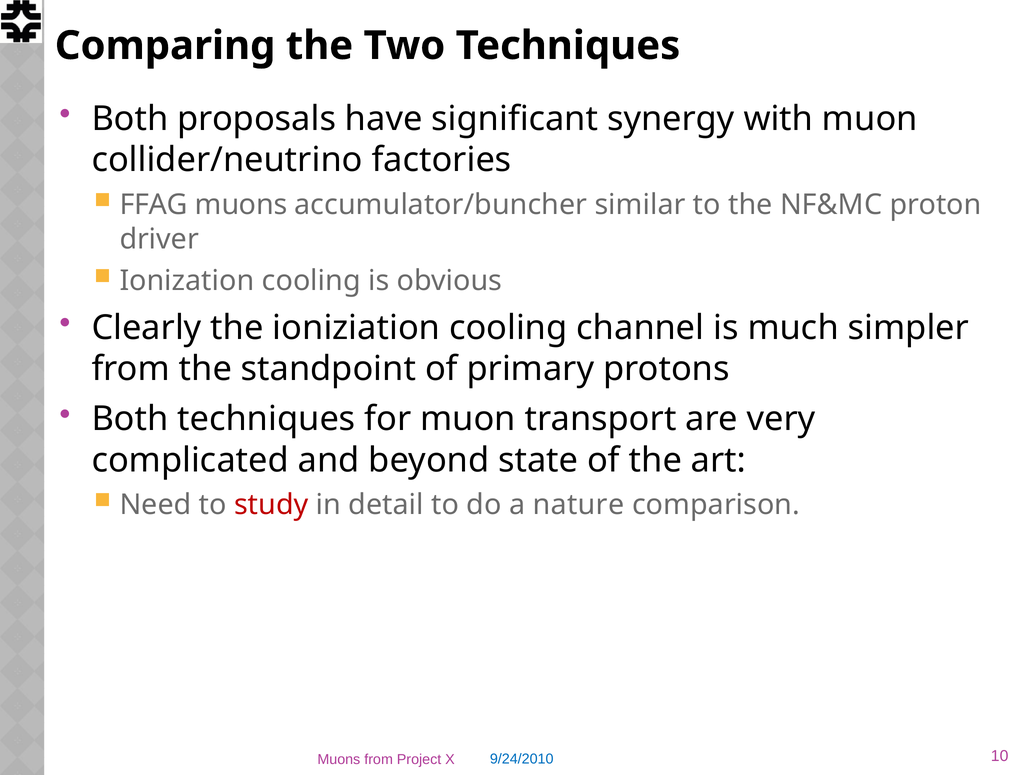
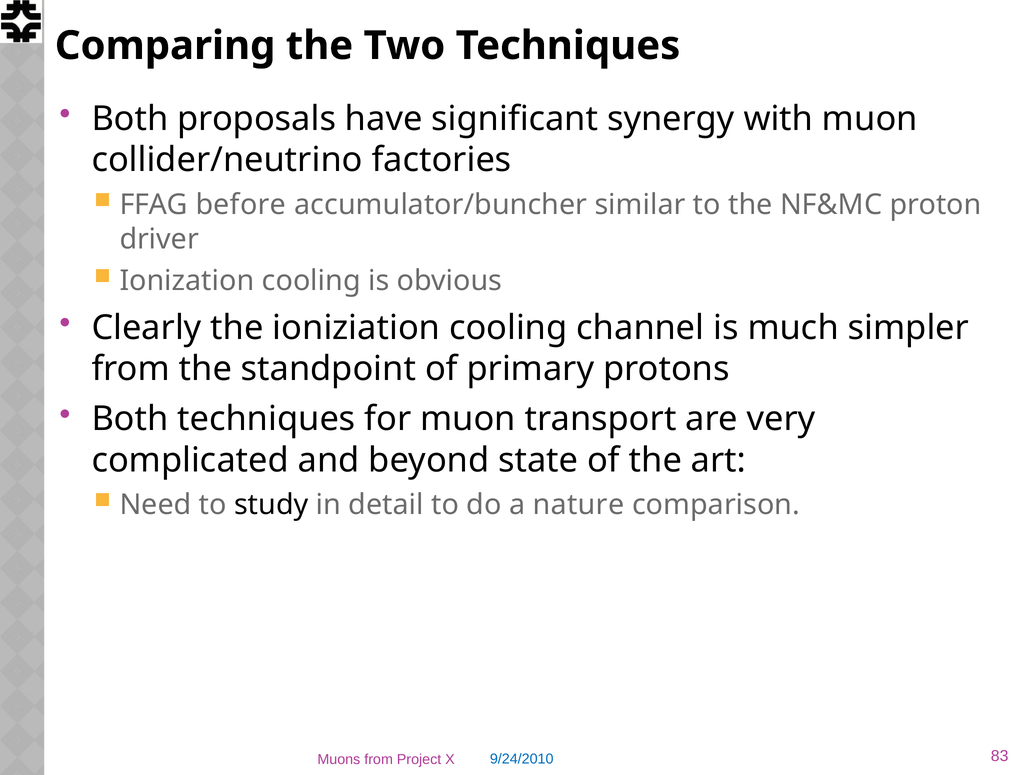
FFAG muons: muons -> before
study colour: red -> black
10: 10 -> 83
